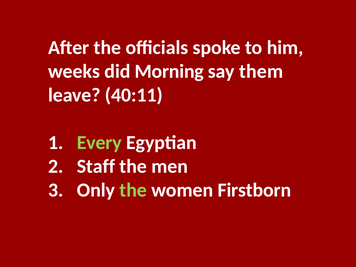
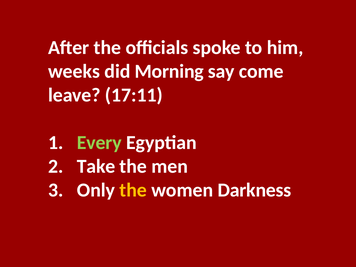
them: them -> come
40:11: 40:11 -> 17:11
Staff: Staff -> Take
the at (133, 190) colour: light green -> yellow
Firstborn: Firstborn -> Darkness
